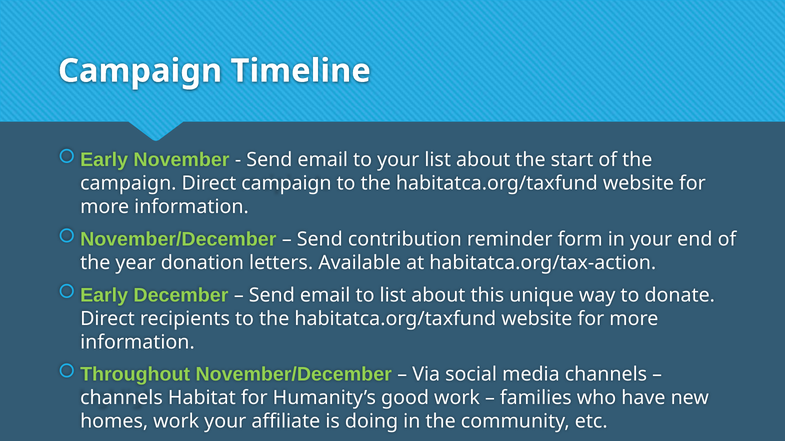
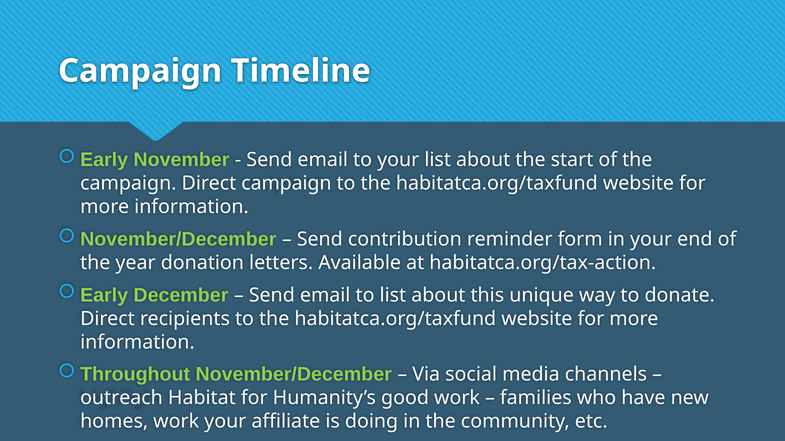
channels at (121, 399): channels -> outreach
